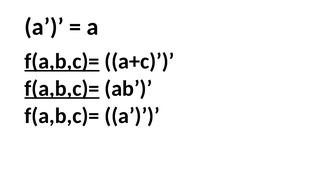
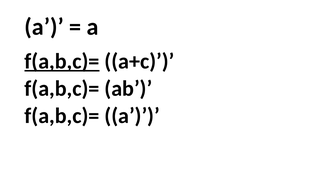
f(a,b,c)= at (62, 88) underline: present -> none
